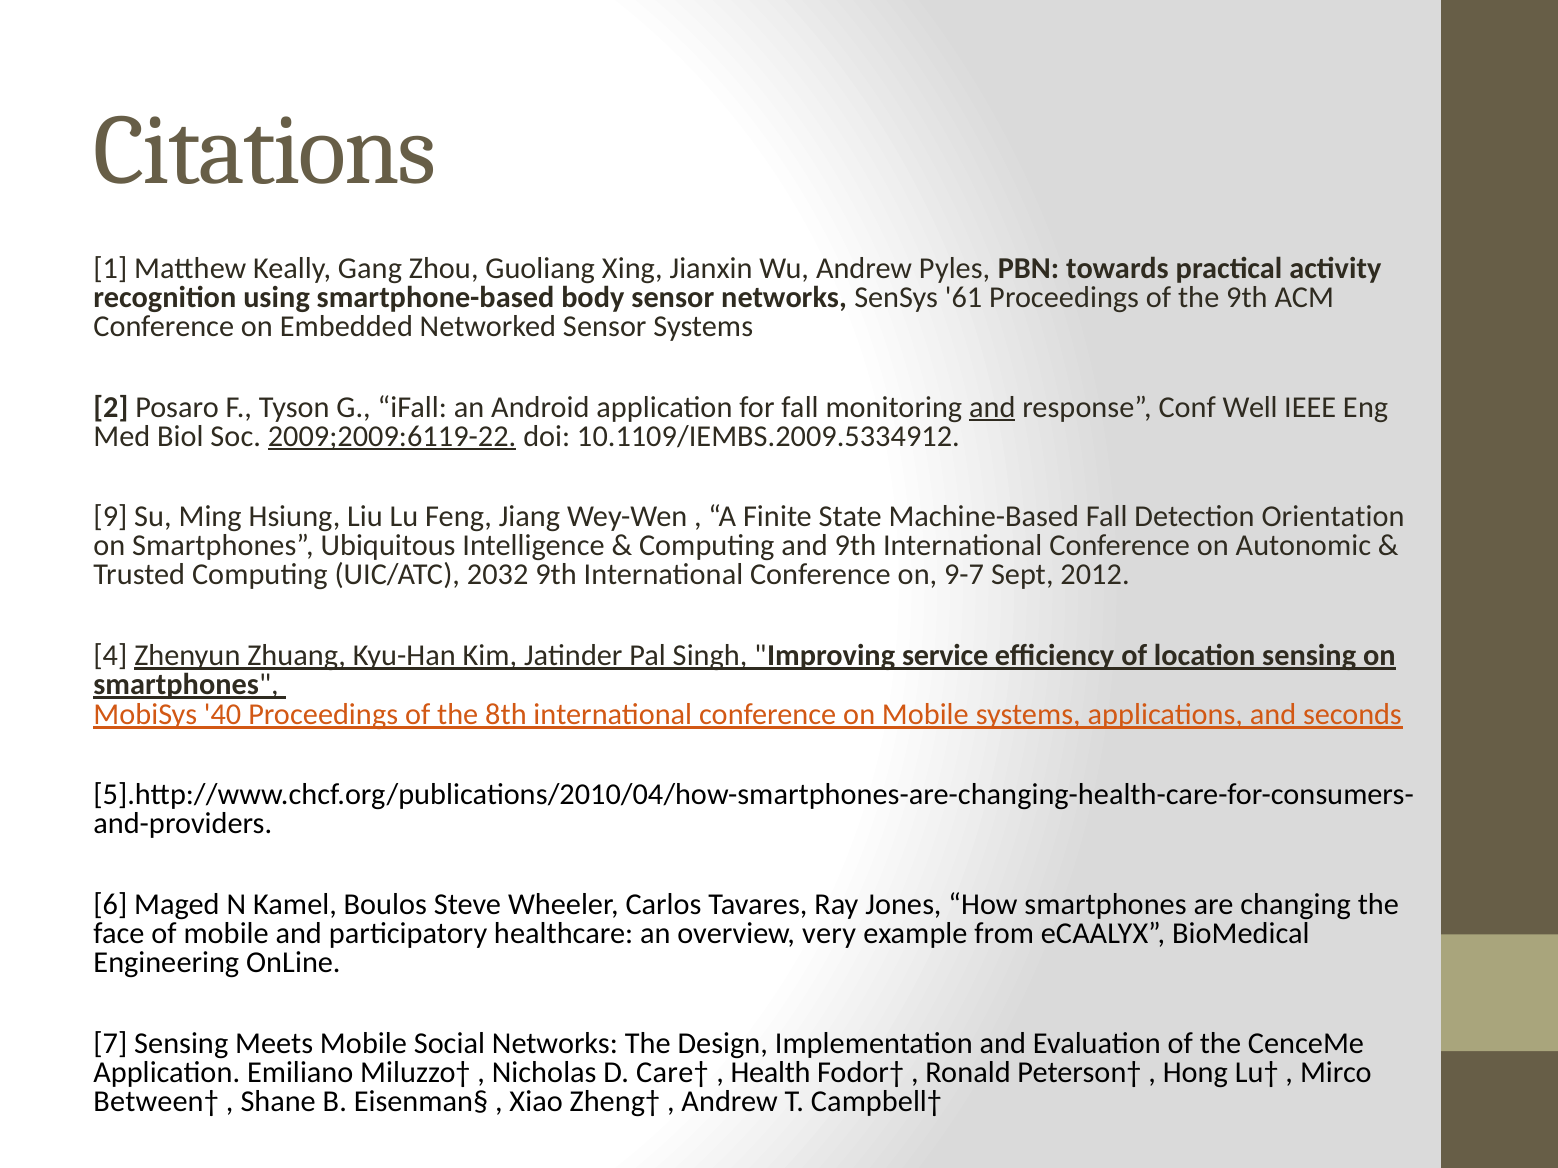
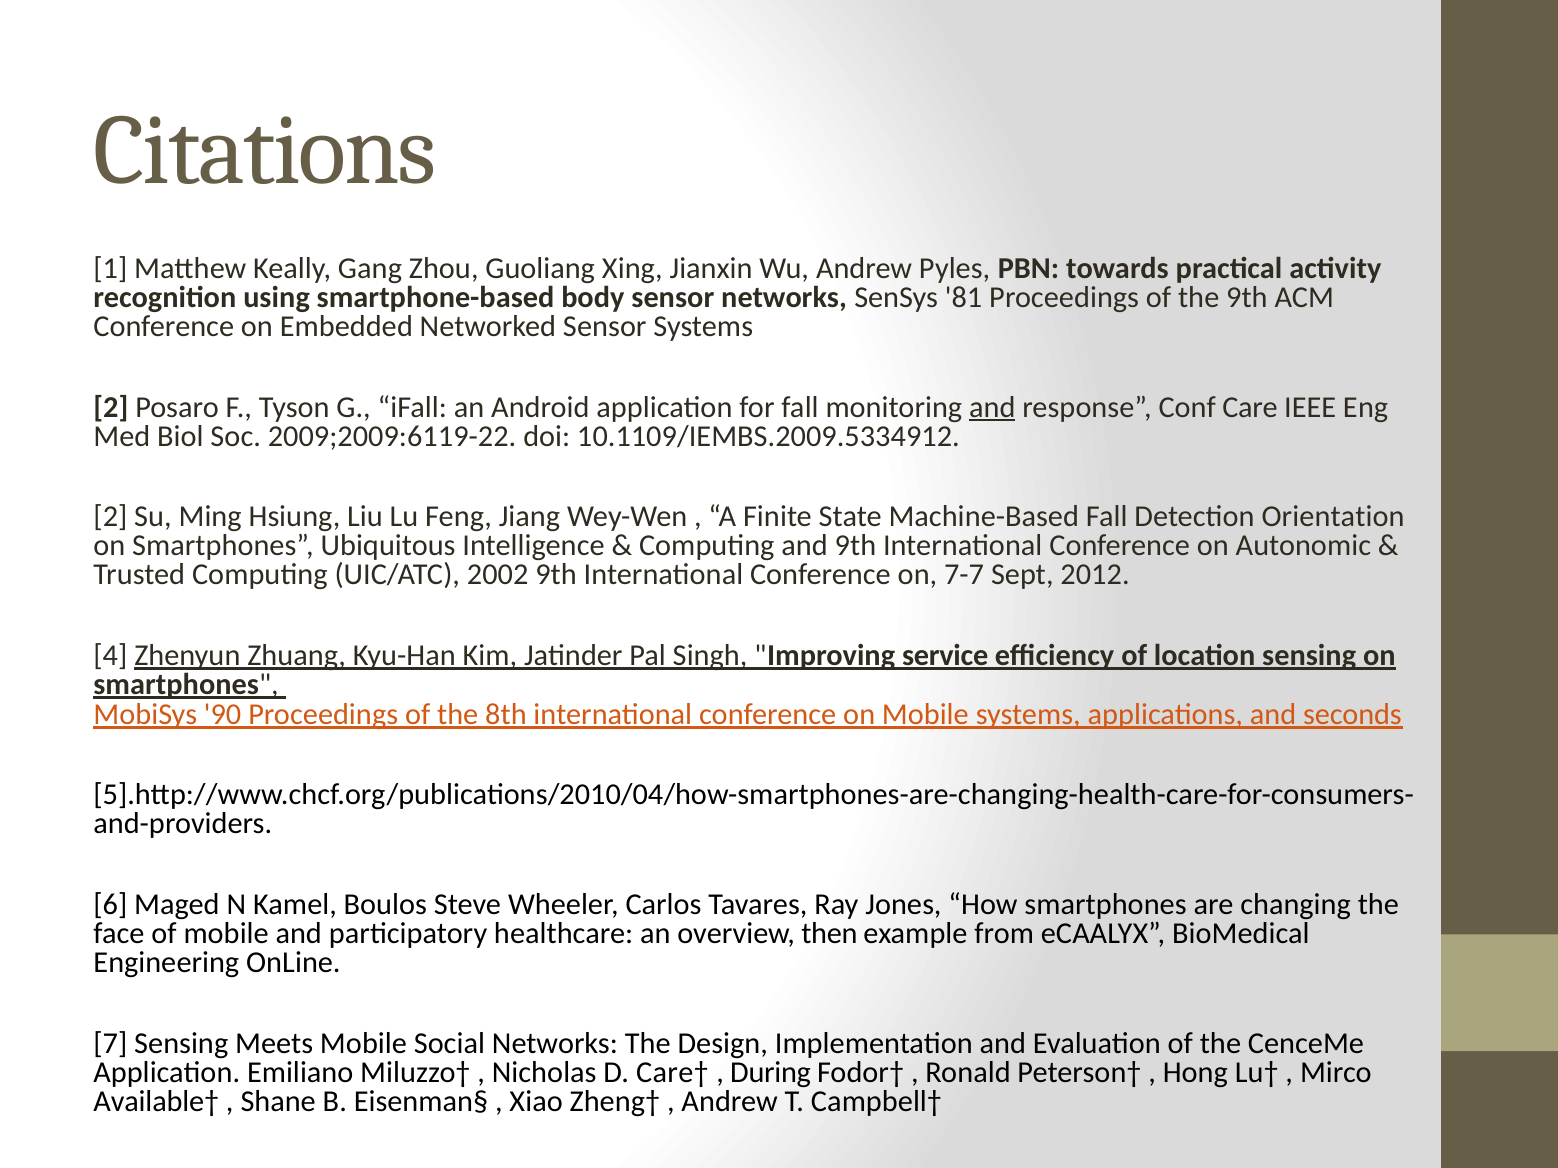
61: 61 -> 81
Well: Well -> Care
2009;2009:6119-22 underline: present -> none
9 at (110, 517): 9 -> 2
2032: 2032 -> 2002
9-7: 9-7 -> 7-7
40: 40 -> 90
very: very -> then
Health: Health -> During
Between†: Between† -> Available†
